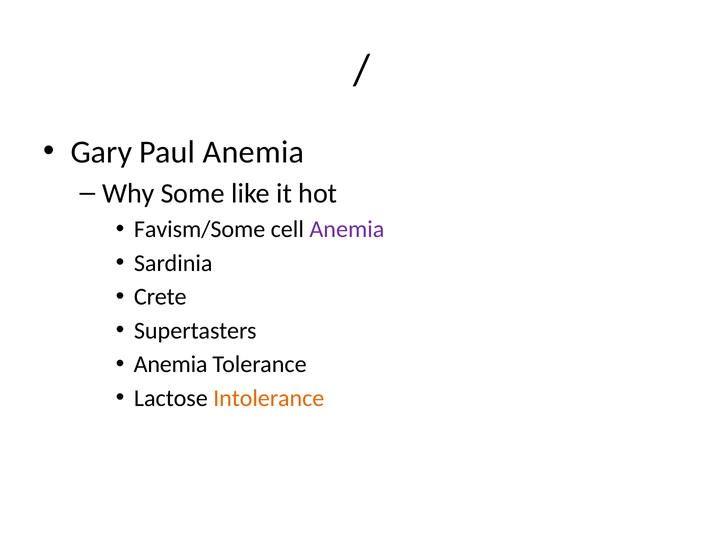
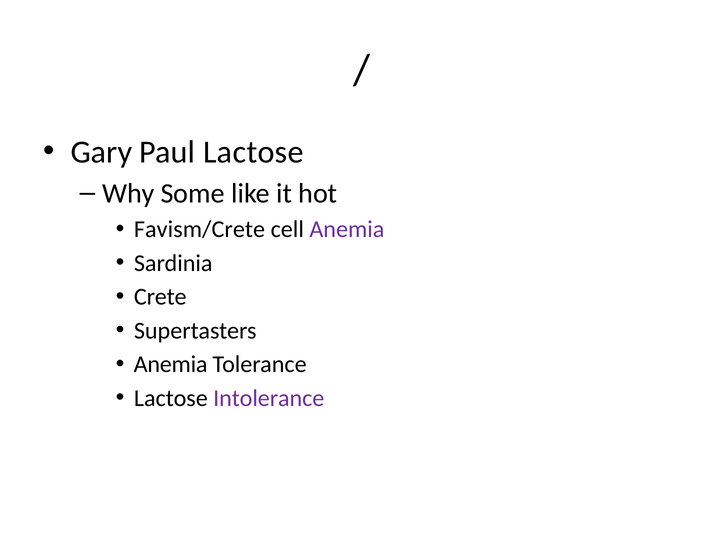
Paul Anemia: Anemia -> Lactose
Favism/Some: Favism/Some -> Favism/Crete
Intolerance colour: orange -> purple
